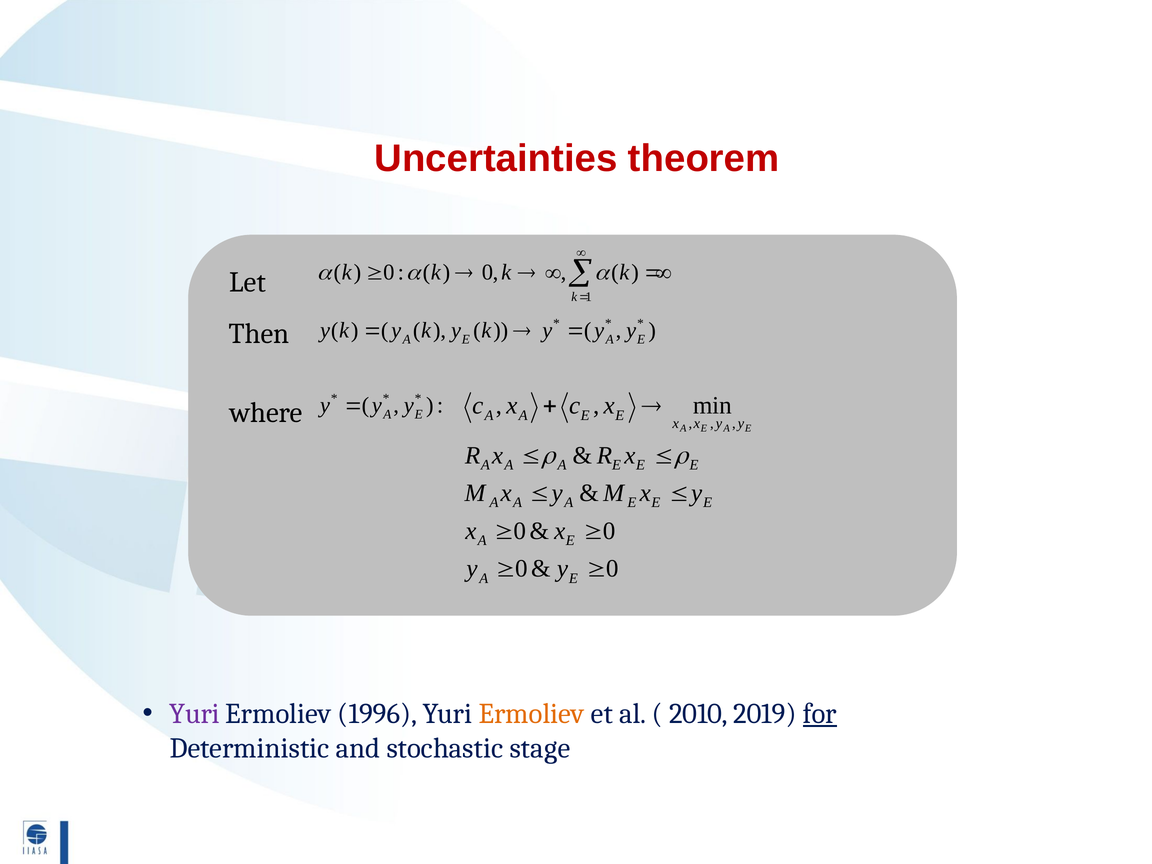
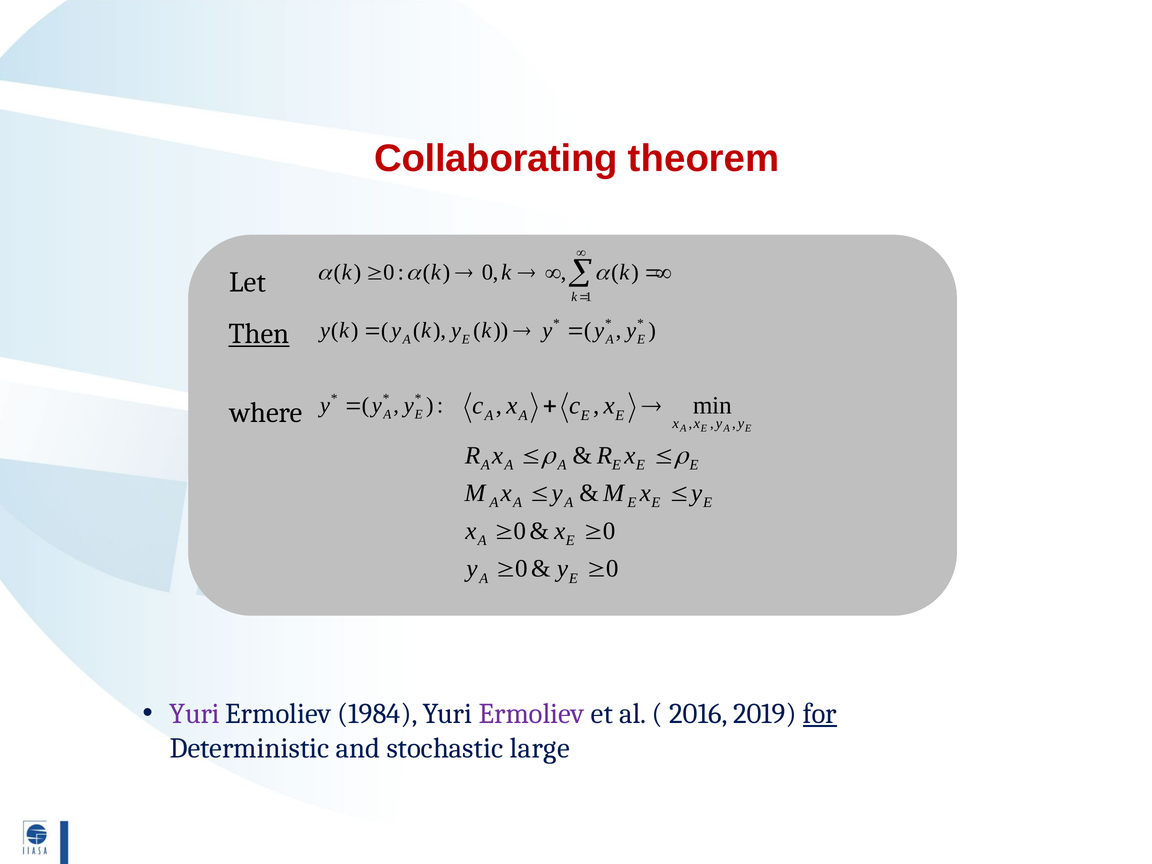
Uncertainties: Uncertainties -> Collaborating
Then underline: none -> present
1996: 1996 -> 1984
Ermoliev at (532, 714) colour: orange -> purple
2010: 2010 -> 2016
stage: stage -> large
